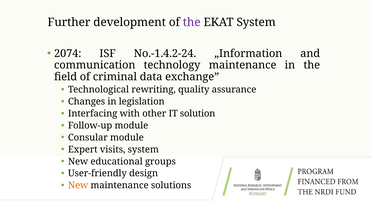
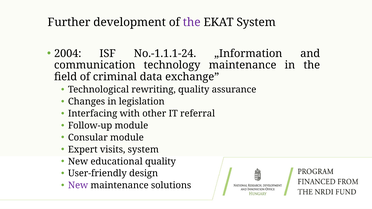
2074: 2074 -> 2004
No.-1.4.2-24: No.-1.4.2-24 -> No.-1.1.1-24
solution: solution -> referral
educational groups: groups -> quality
New at (78, 186) colour: orange -> purple
